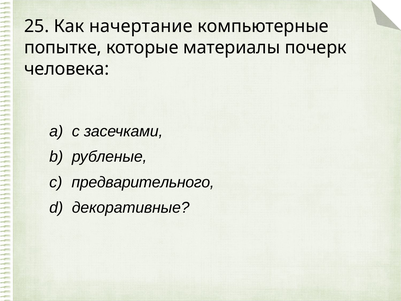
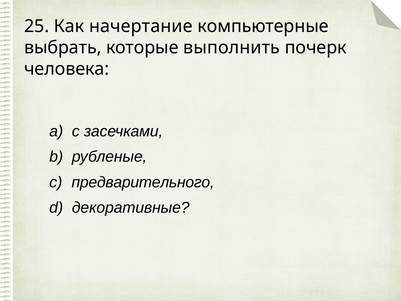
попытке: попытке -> выбрать
материалы: материалы -> выполнить
